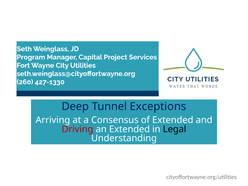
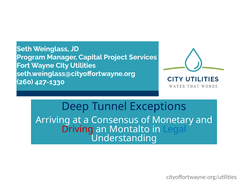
of Extended: Extended -> Monetary
an Extended: Extended -> Montalto
Legal colour: black -> blue
